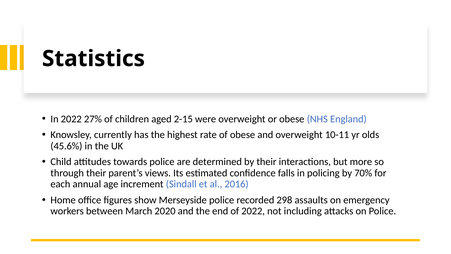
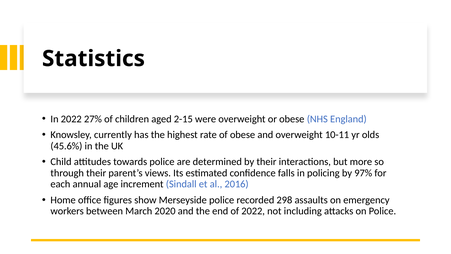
70%: 70% -> 97%
